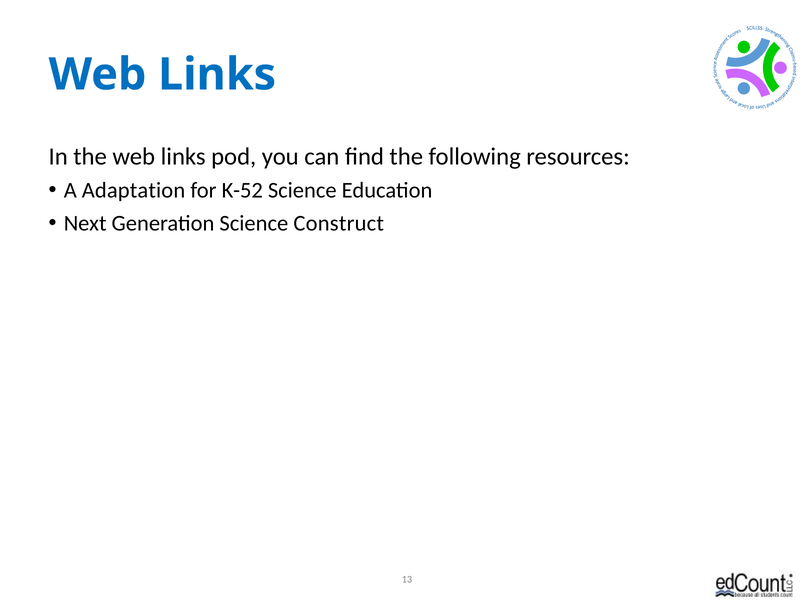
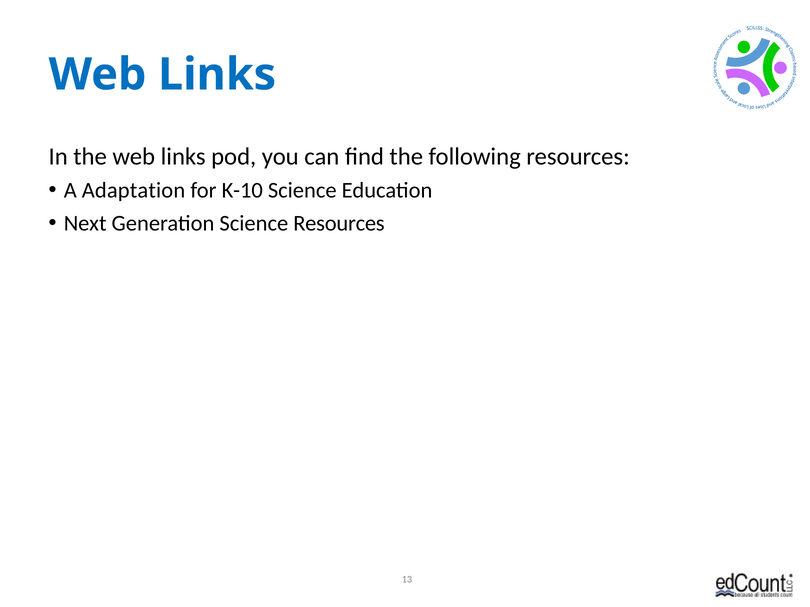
K-52: K-52 -> K-10
Science Construct: Construct -> Resources
